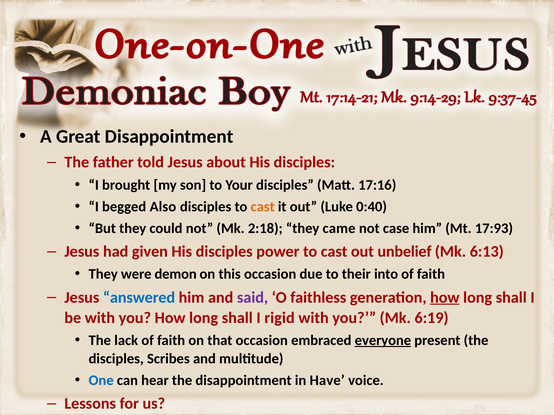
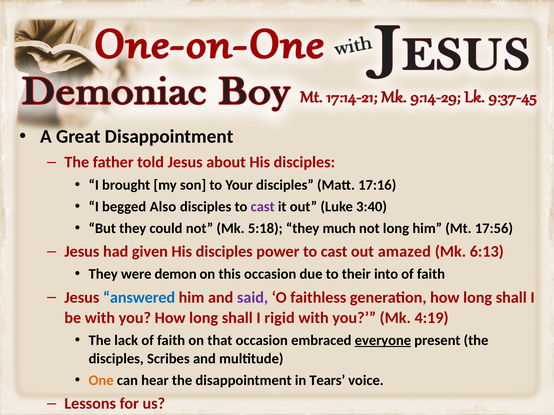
cast at (263, 207) colour: orange -> purple
0:40: 0:40 -> 3:40
2:18: 2:18 -> 5:18
came: came -> much
not case: case -> long
17:93: 17:93 -> 17:56
unbelief: unbelief -> amazed
how at (445, 298) underline: present -> none
6:19: 6:19 -> 4:19
One colour: blue -> orange
Have: Have -> Tears
